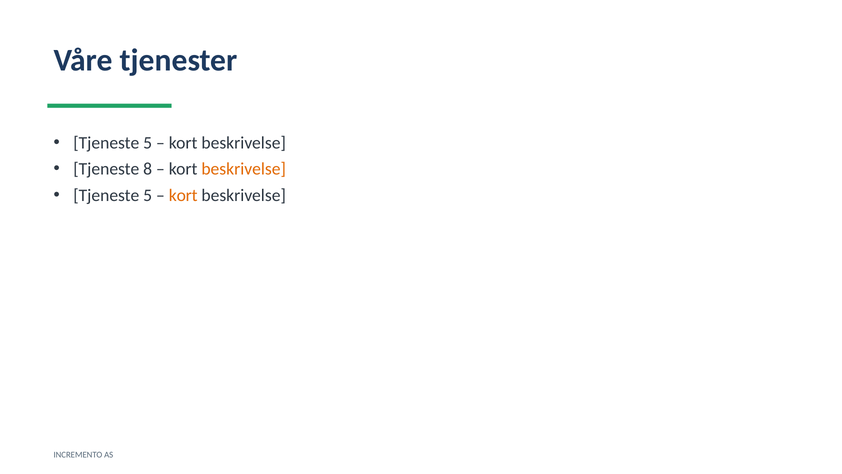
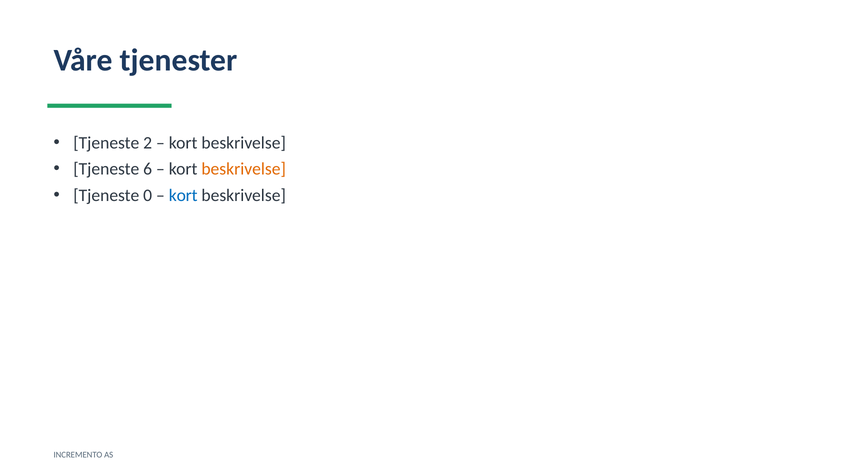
5 at (148, 143): 5 -> 2
8: 8 -> 6
5 at (148, 195): 5 -> 0
kort at (183, 195) colour: orange -> blue
